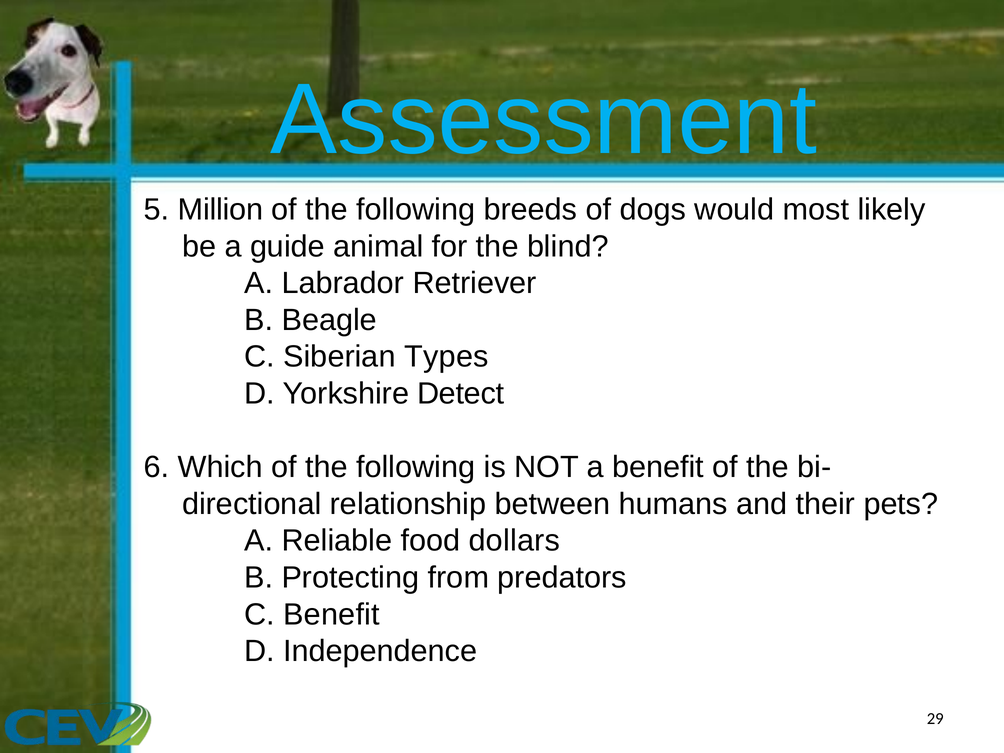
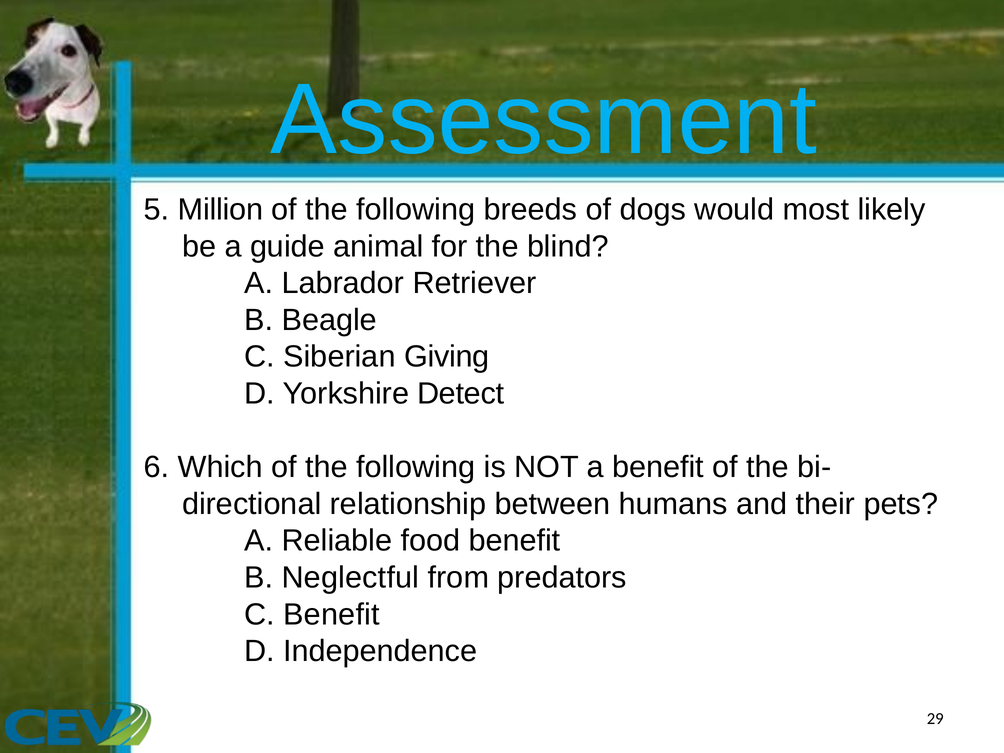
Types: Types -> Giving
food dollars: dollars -> benefit
Protecting: Protecting -> Neglectful
